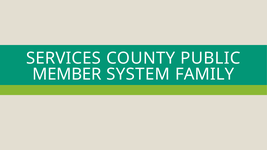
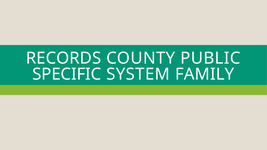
SERVICES: SERVICES -> RECORDS
MEMBER: MEMBER -> SPECIFIC
